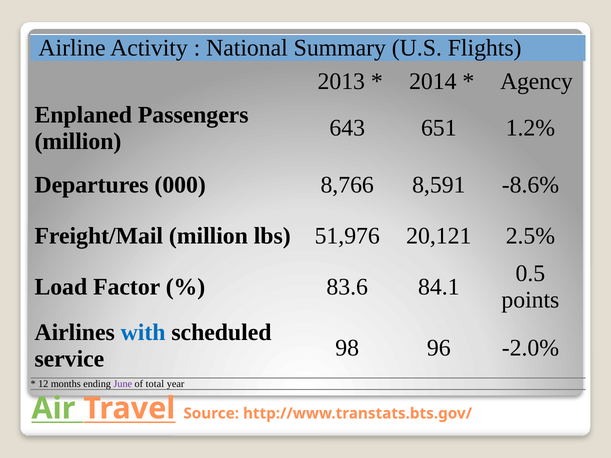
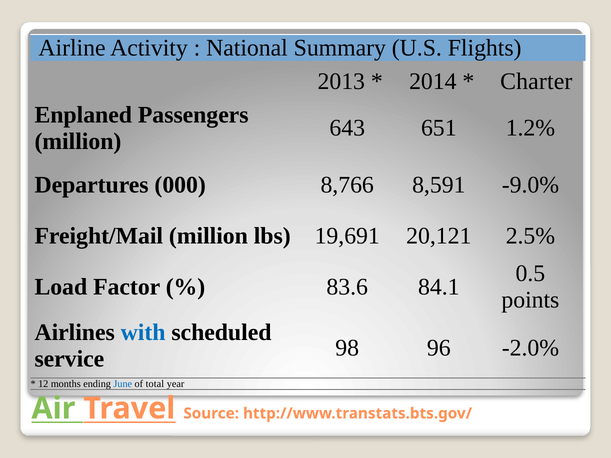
Agency: Agency -> Charter
-8.6%: -8.6% -> -9.0%
51,976: 51,976 -> 19,691
June colour: purple -> blue
